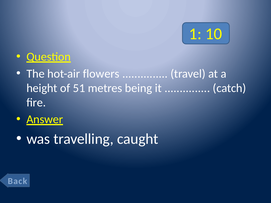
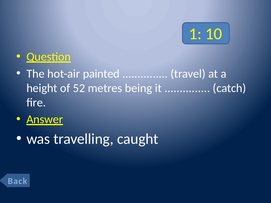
flowers: flowers -> painted
51: 51 -> 52
